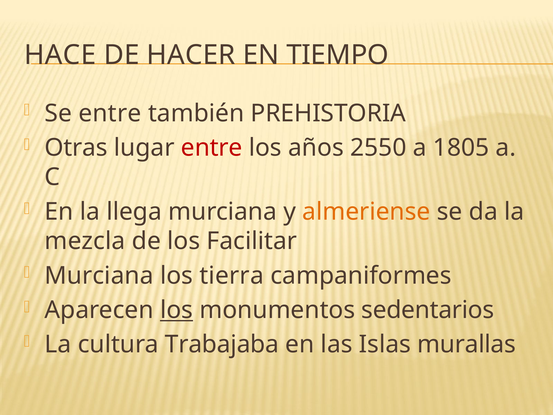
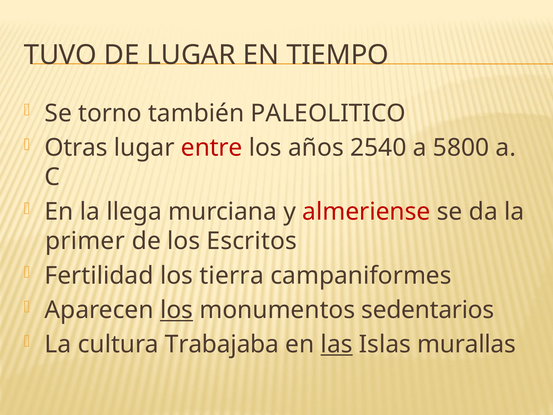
HACE: HACE -> TUVO
DE HACER: HACER -> LUGAR
Se entre: entre -> torno
PREHISTORIA: PREHISTORIA -> PALEOLITICO
2550: 2550 -> 2540
1805: 1805 -> 5800
almeriense colour: orange -> red
mezcla: mezcla -> primer
Facilitar: Facilitar -> Escritos
Murciana at (99, 275): Murciana -> Fertilidad
las underline: none -> present
